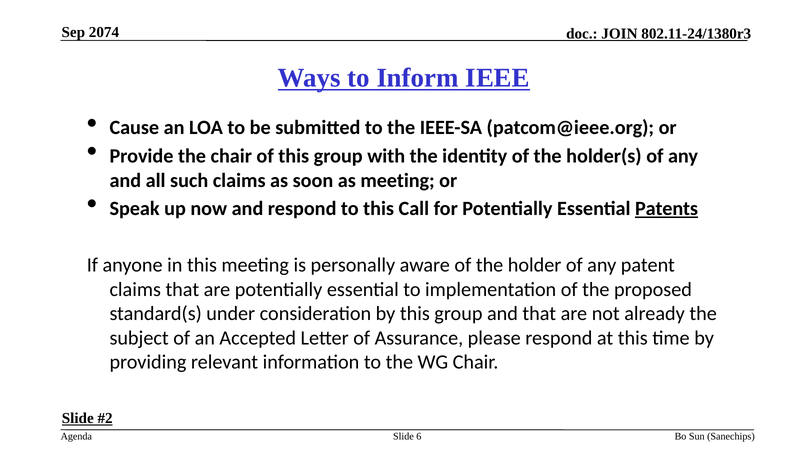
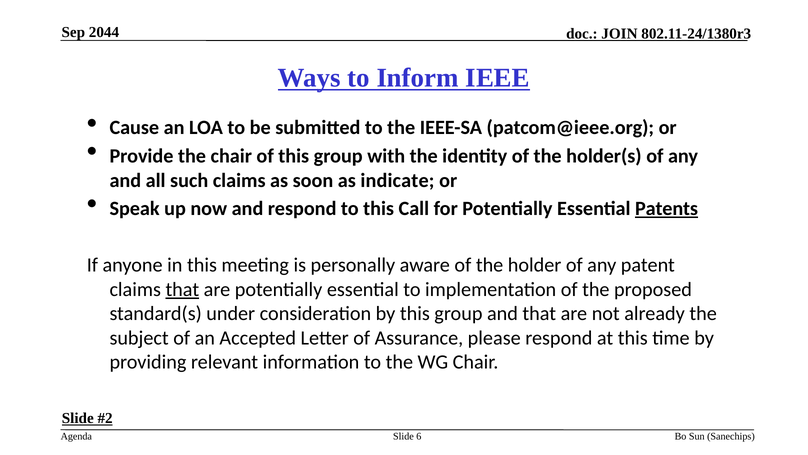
2074: 2074 -> 2044
as meeting: meeting -> indicate
that at (182, 289) underline: none -> present
